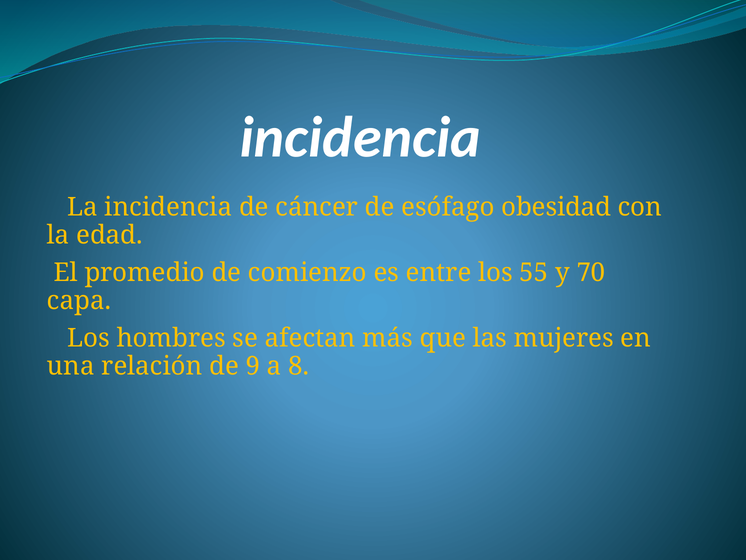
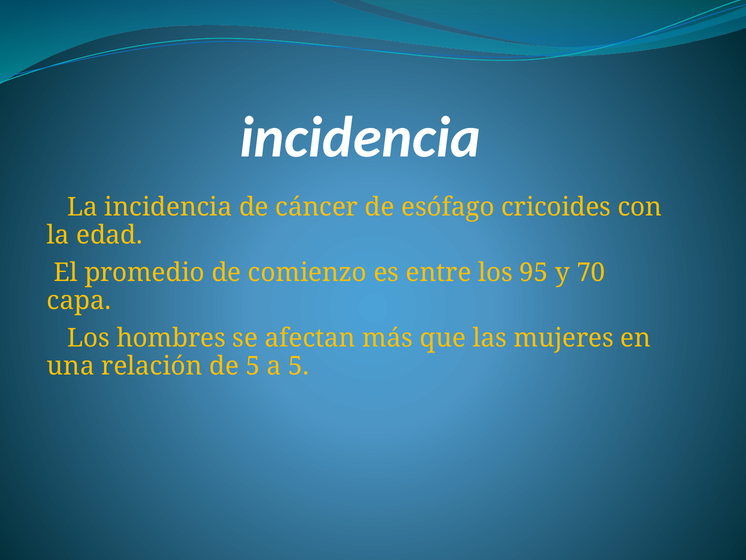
obesidad: obesidad -> cricoides
55: 55 -> 95
de 9: 9 -> 5
a 8: 8 -> 5
